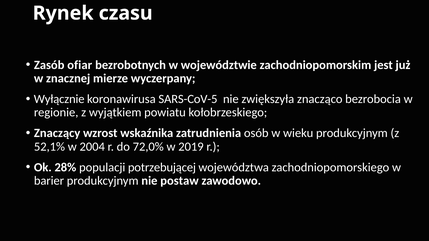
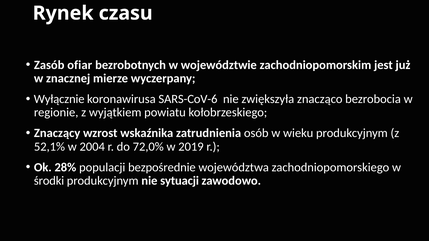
SARS-CoV-5: SARS-CoV-5 -> SARS-CoV-6
potrzebującej: potrzebującej -> bezpośrednie
barier: barier -> środki
postaw: postaw -> sytuacji
